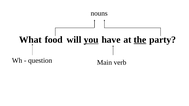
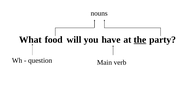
you underline: present -> none
